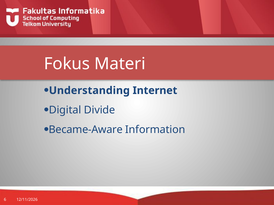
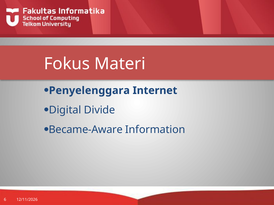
Understanding: Understanding -> Penyelenggara
